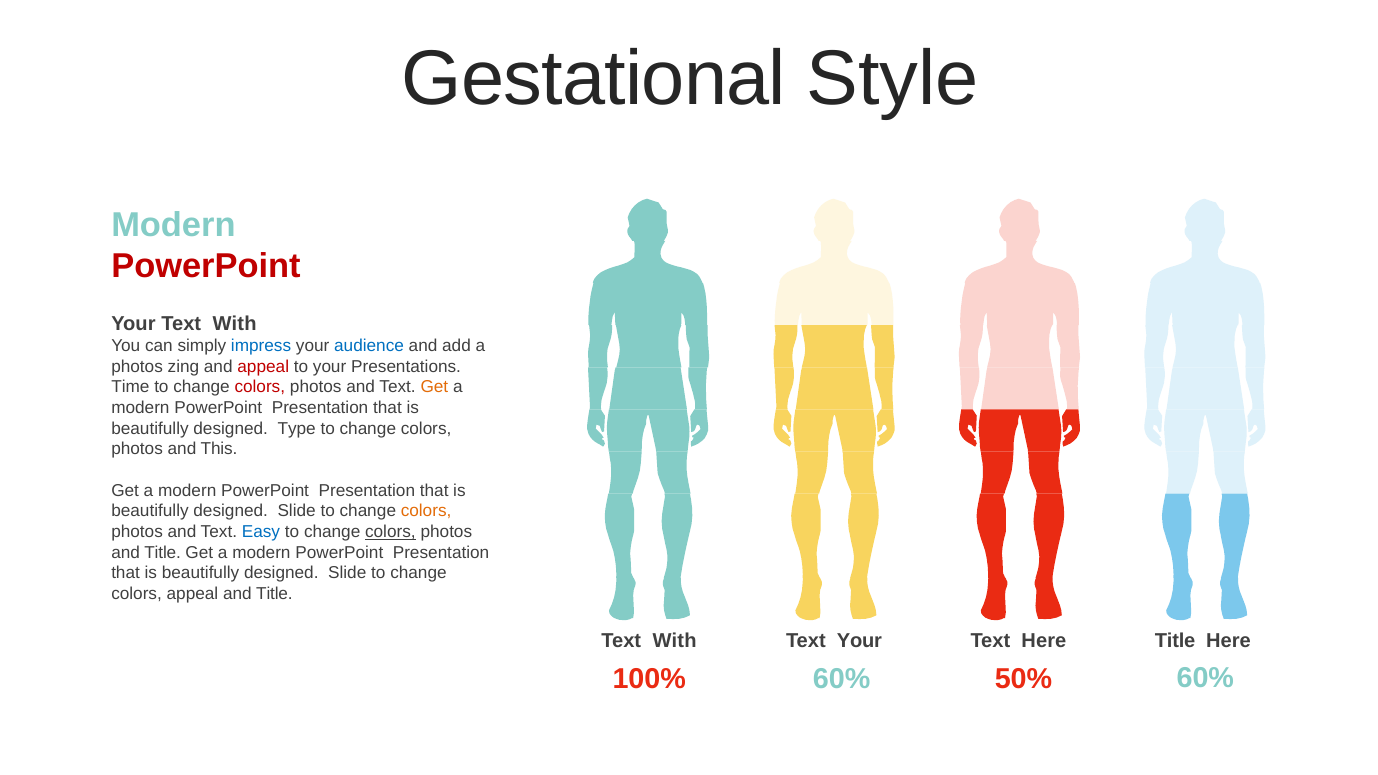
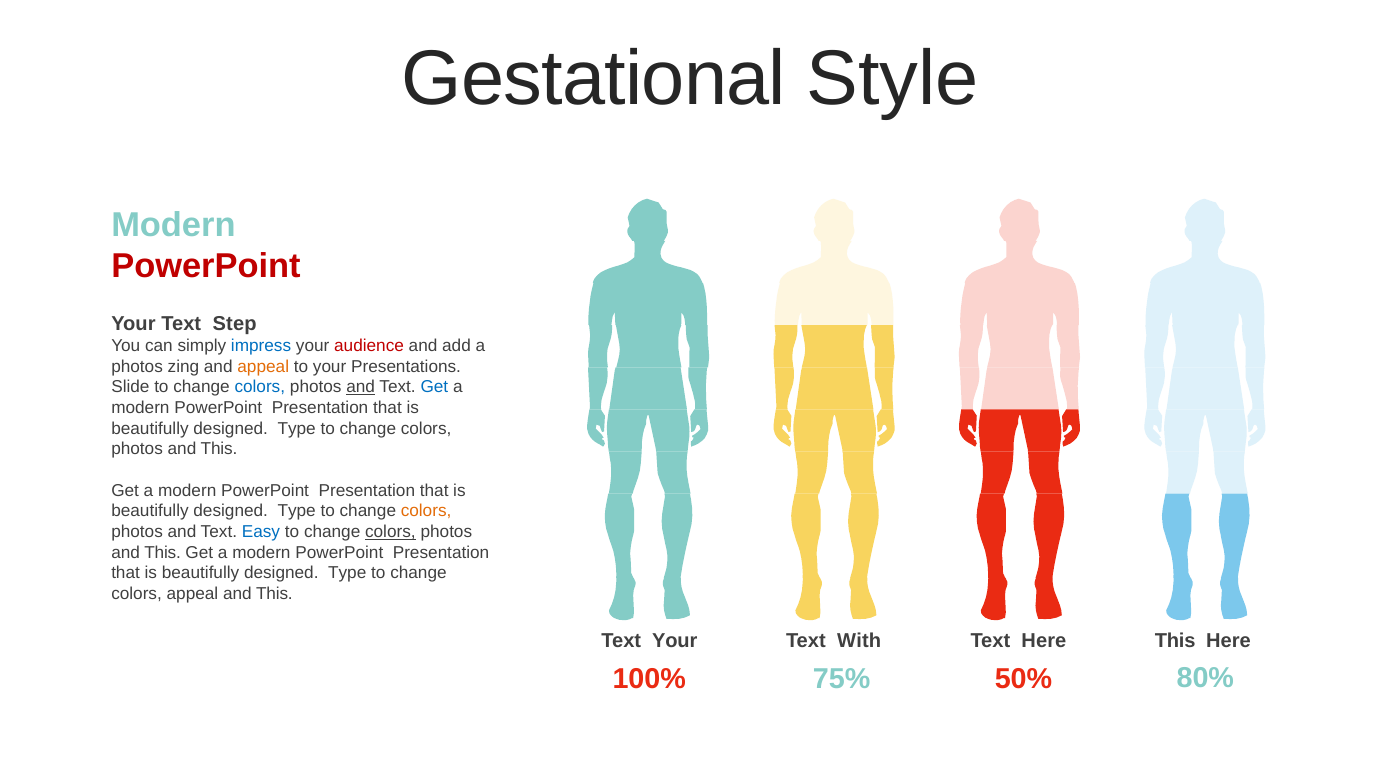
Your Text With: With -> Step
audience colour: blue -> red
appeal at (263, 367) colour: red -> orange
Time: Time -> Slide
colors at (260, 387) colour: red -> blue
and at (361, 387) underline: none -> present
Get at (434, 387) colour: orange -> blue
Slide at (297, 511): Slide -> Type
Title at (163, 553): Title -> This
Slide at (347, 573): Slide -> Type
Title at (274, 594): Title -> This
With at (675, 641): With -> Your
Text Your: Your -> With
Here Title: Title -> This
60% at (842, 679): 60% -> 75%
100% 60%: 60% -> 80%
